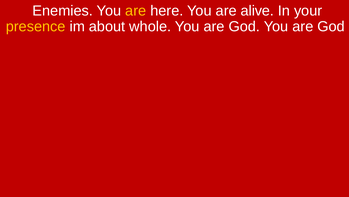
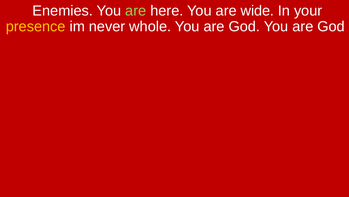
are at (136, 11) colour: yellow -> light green
alive: alive -> wide
about: about -> never
